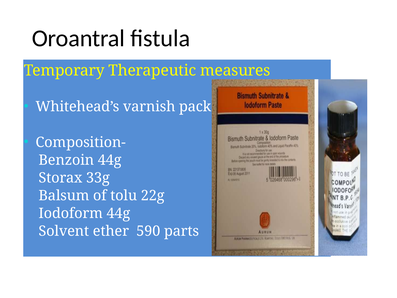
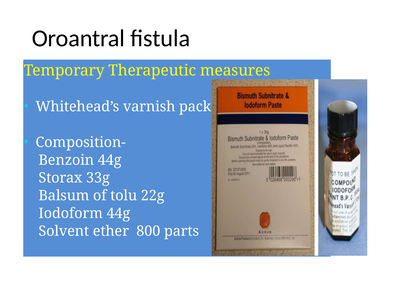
590: 590 -> 800
